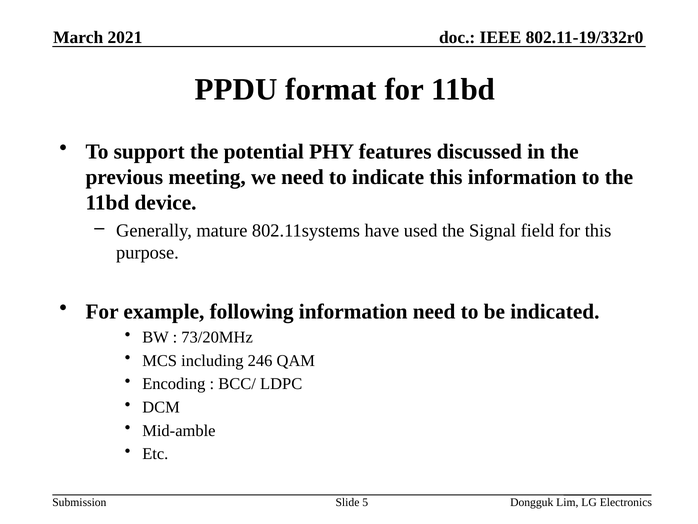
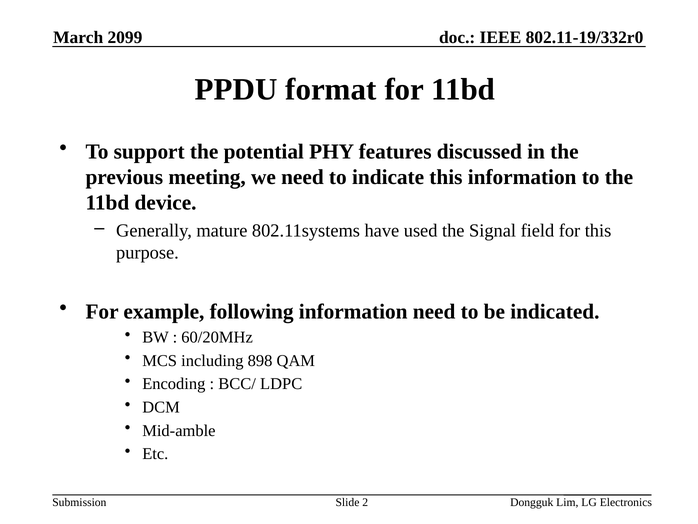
2021: 2021 -> 2099
73/20MHz: 73/20MHz -> 60/20MHz
246: 246 -> 898
5: 5 -> 2
